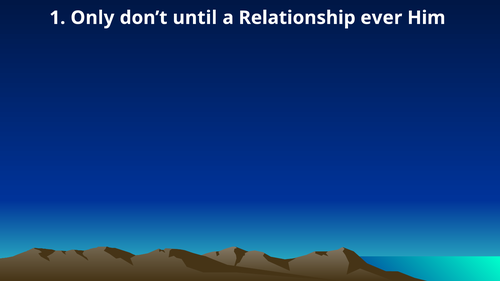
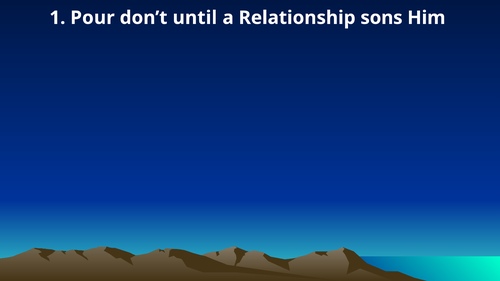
Only: Only -> Pour
ever: ever -> sons
